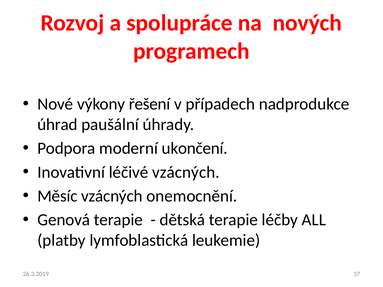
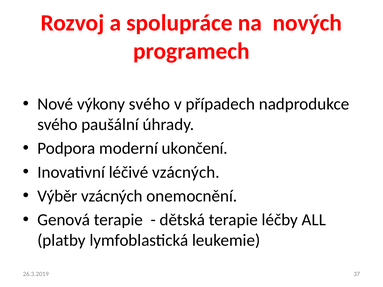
výkony řešení: řešení -> svého
úhrad at (57, 125): úhrad -> svého
Měsíc: Měsíc -> Výběr
